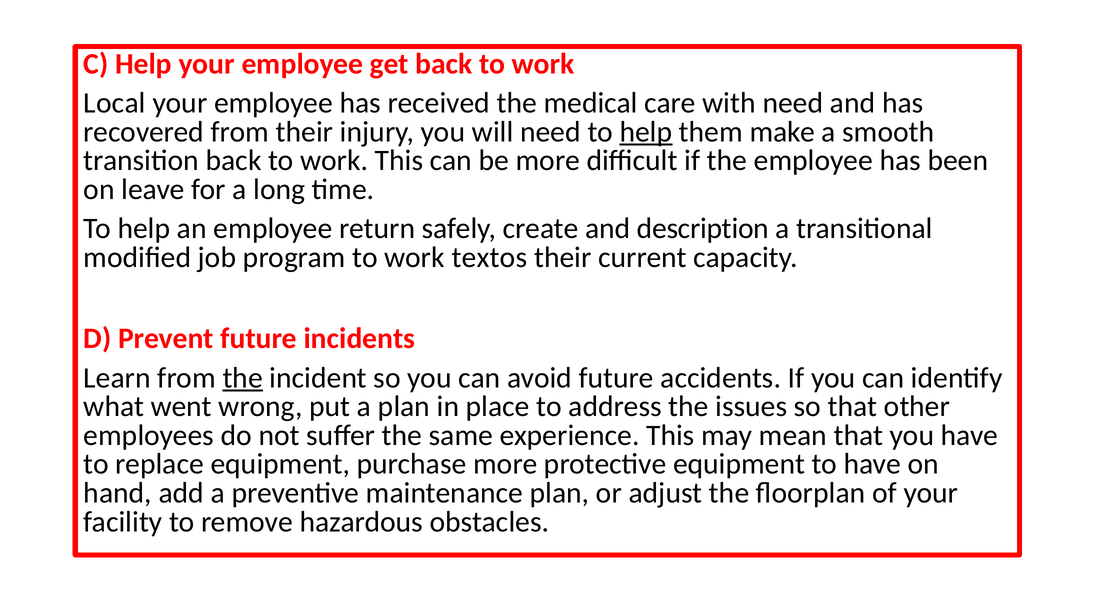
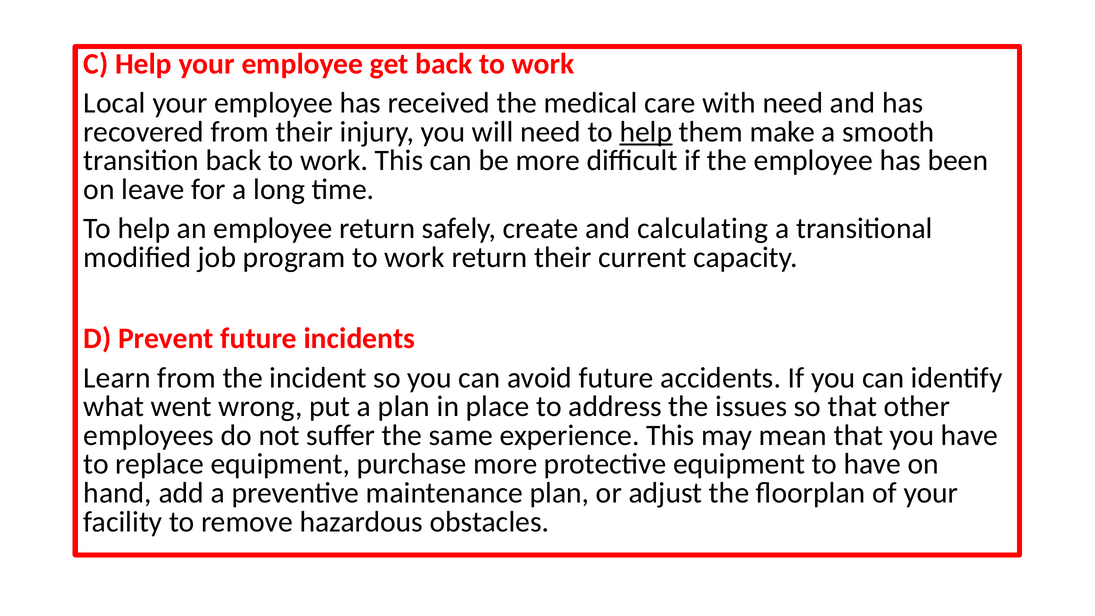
description: description -> calculating
work textos: textos -> return
the at (243, 378) underline: present -> none
